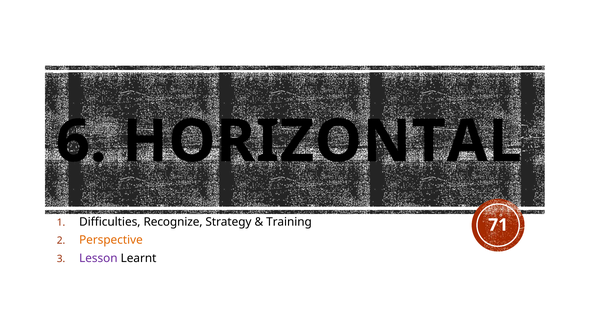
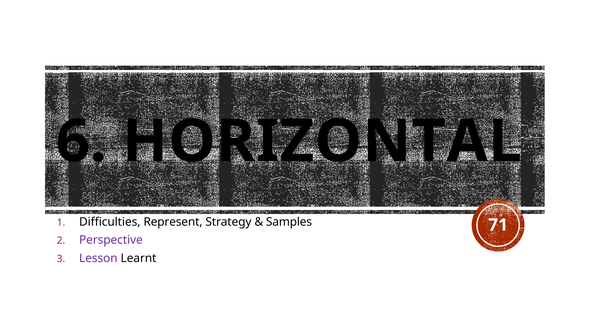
Recognize: Recognize -> Represent
Training: Training -> Samples
Perspective colour: orange -> purple
